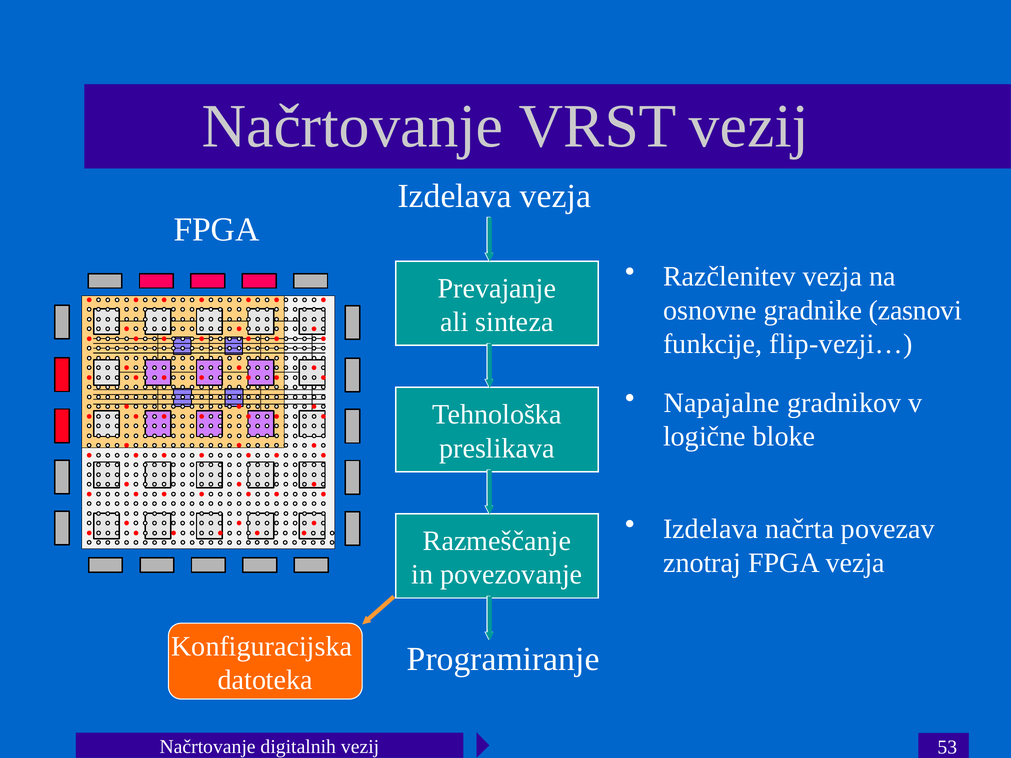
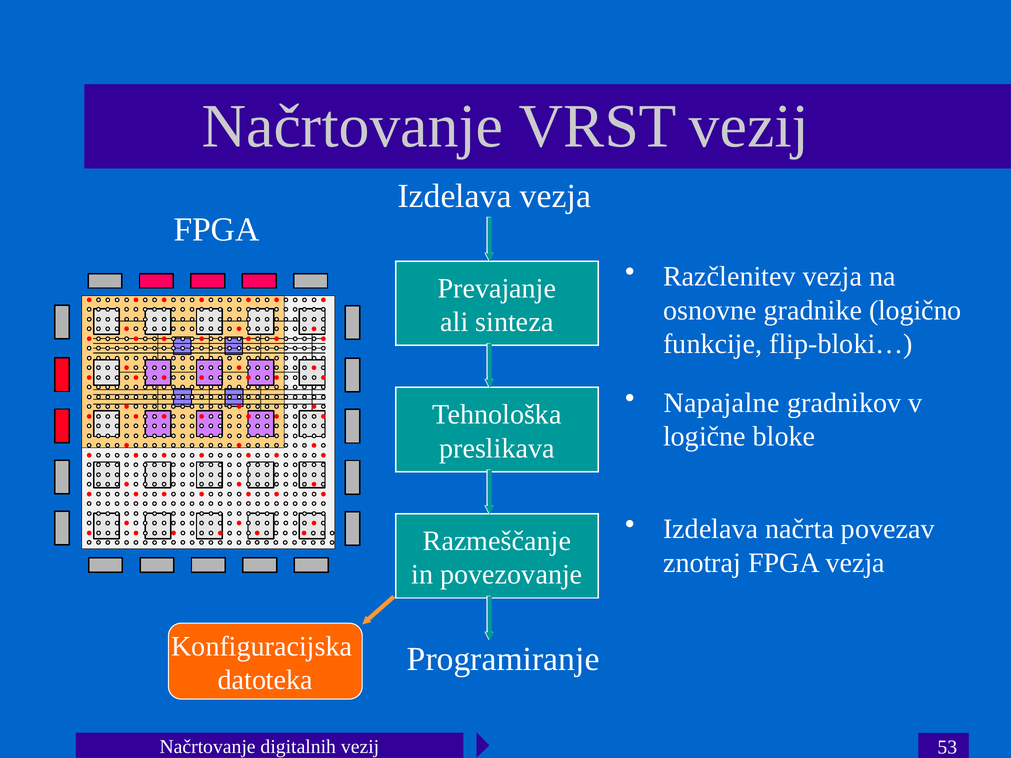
zasnovi: zasnovi -> logično
flip-vezji…: flip-vezji… -> flip-bloki…
